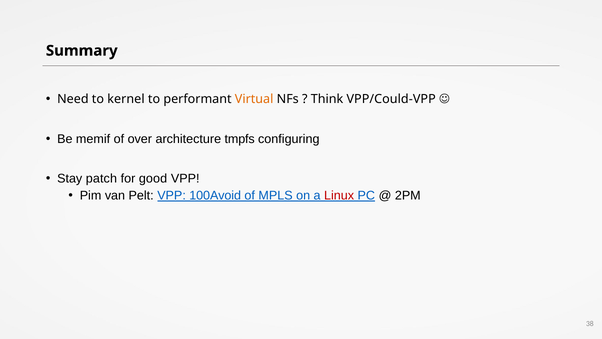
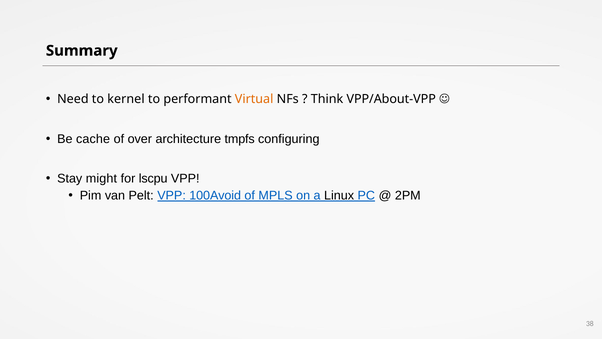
VPP/Could-VPP: VPP/Could-VPP -> VPP/About-VPP
memif: memif -> cache
patch: patch -> might
good: good -> lscpu
Linux colour: red -> black
